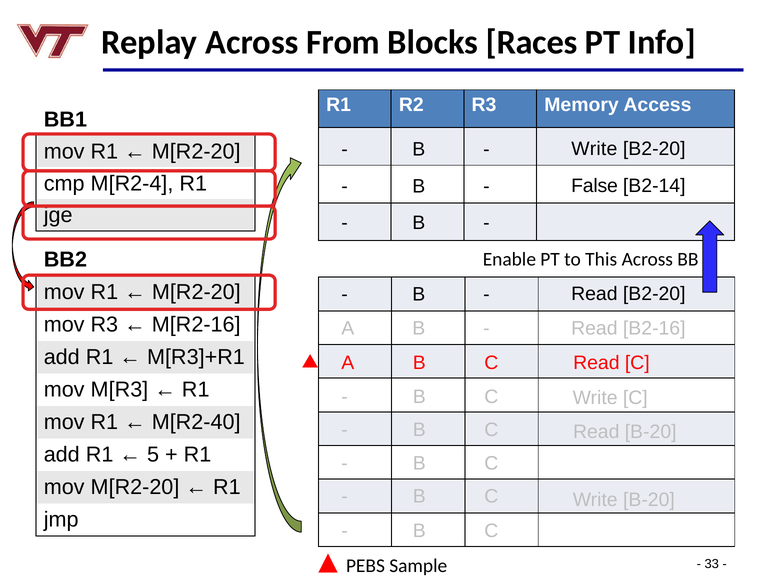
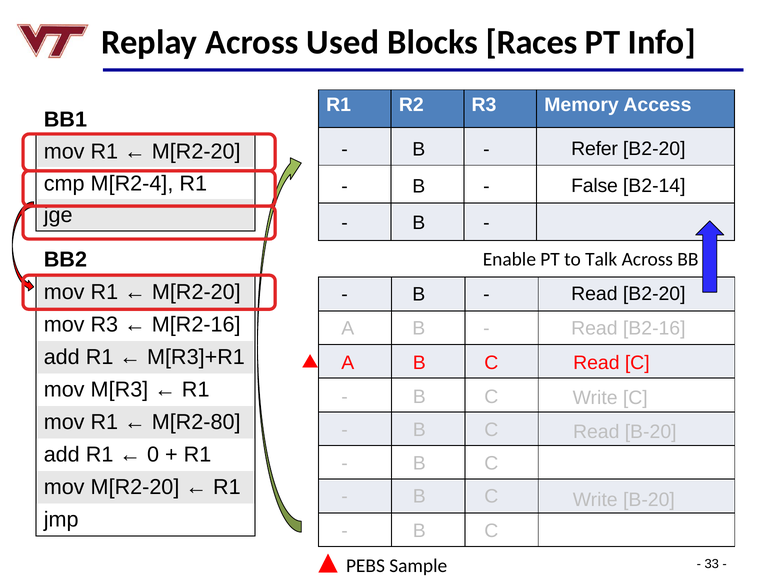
From: From -> Used
Write at (594, 149): Write -> Refer
This: This -> Talk
M[R2-40: M[R2-40 -> M[R2-80
5: 5 -> 0
